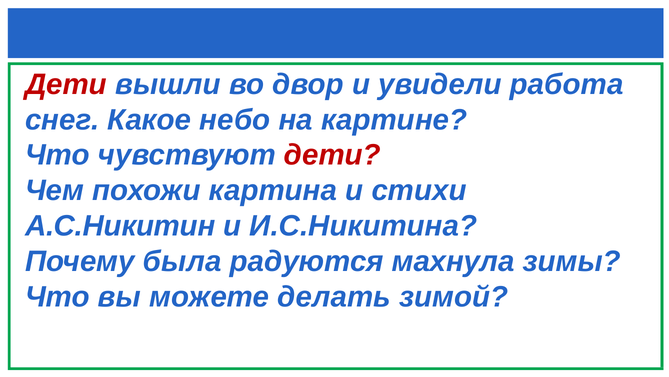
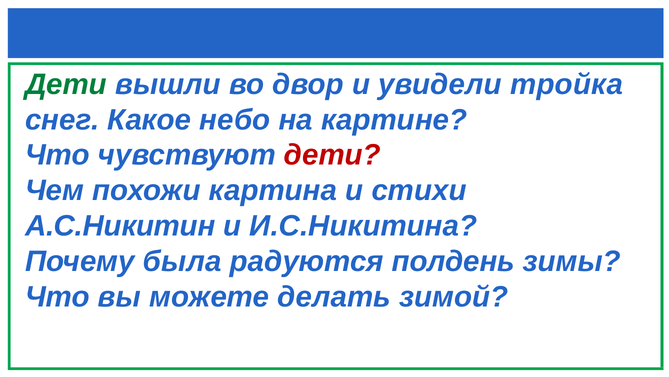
Дети at (66, 84) colour: red -> green
работа: работа -> тройка
махнула: махнула -> полдень
